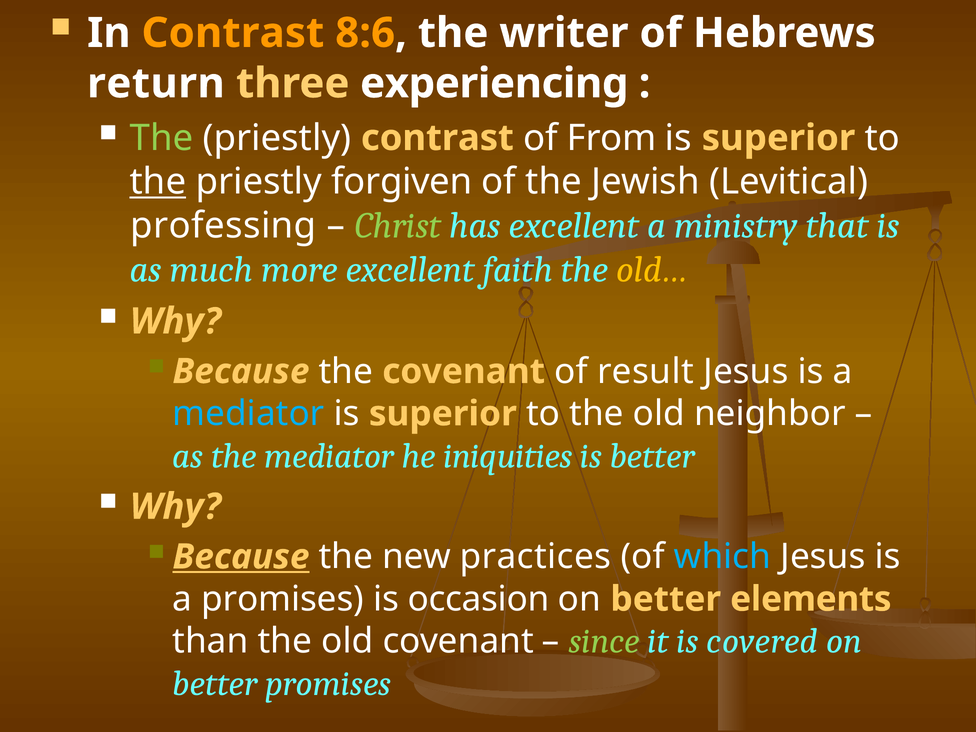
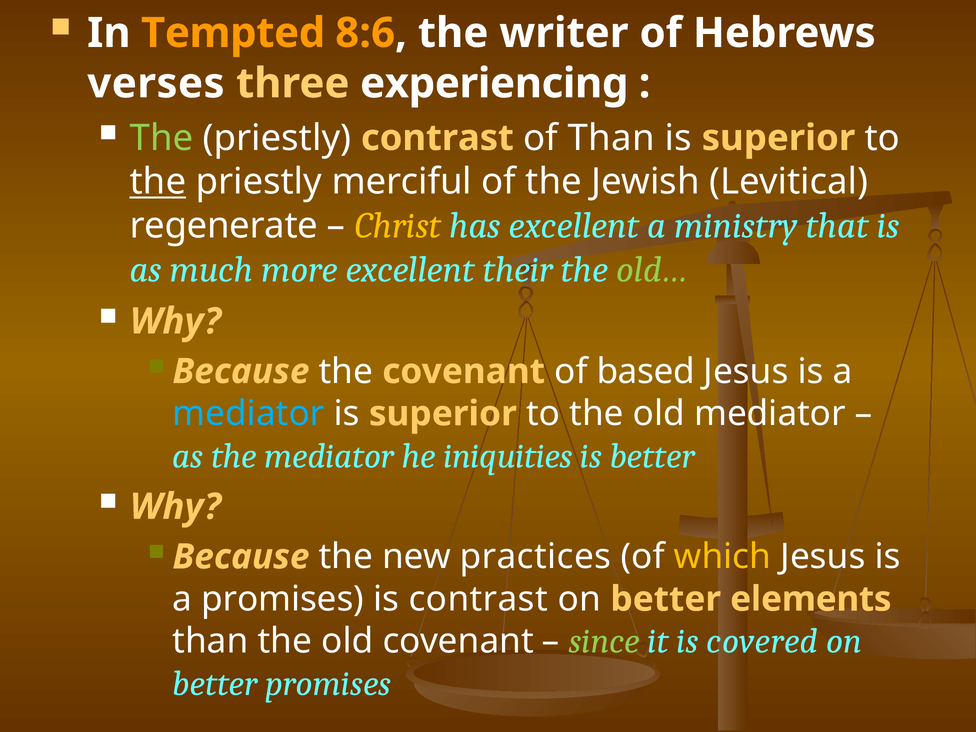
In Contrast: Contrast -> Tempted
return: return -> verses
of From: From -> Than
forgiven: forgiven -> merciful
professing: professing -> regenerate
Christ colour: light green -> yellow
faith: faith -> their
old… colour: yellow -> light green
result: result -> based
old neighbor: neighbor -> mediator
Because at (241, 557) underline: present -> none
which colour: light blue -> yellow
is occasion: occasion -> contrast
